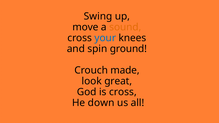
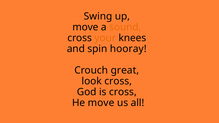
your colour: blue -> orange
ground: ground -> hooray
made: made -> great
look great: great -> cross
He down: down -> move
